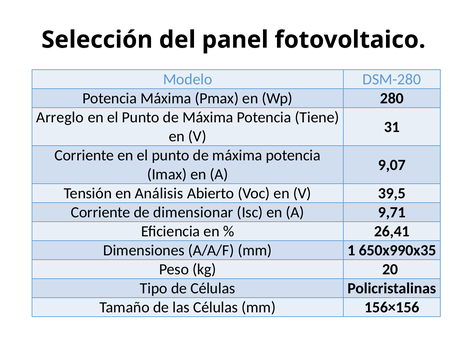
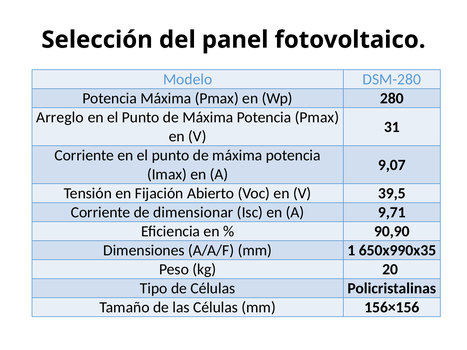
Potencia Tiene: Tiene -> Pmax
Análisis: Análisis -> Fijación
26,41: 26,41 -> 90,90
